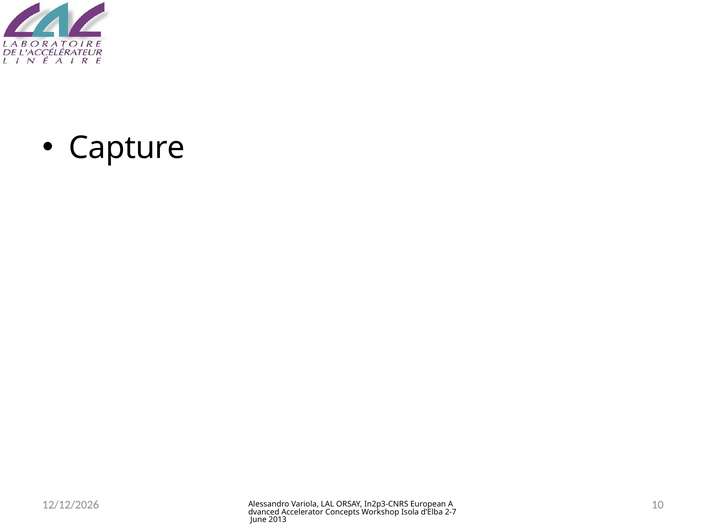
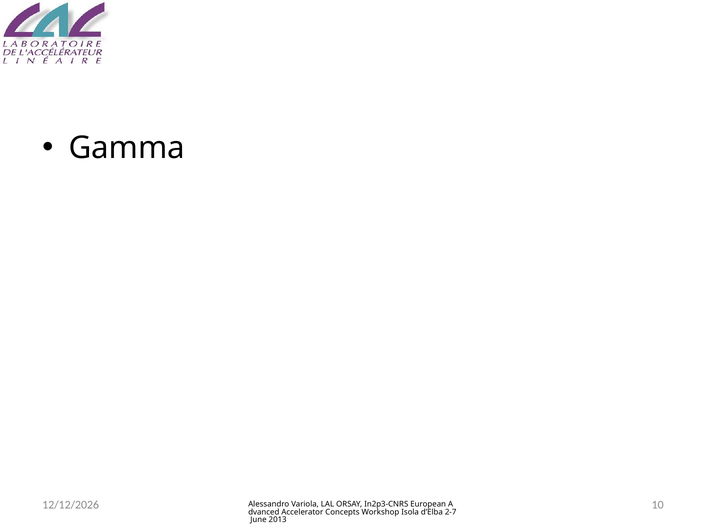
Capture: Capture -> Gamma
